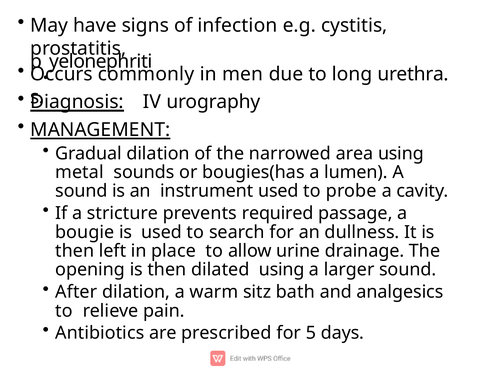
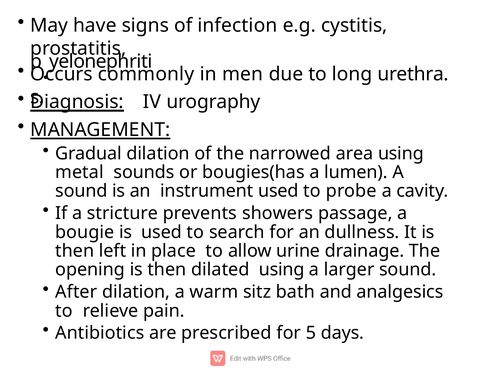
required: required -> showers
